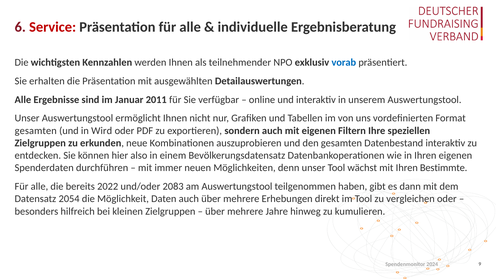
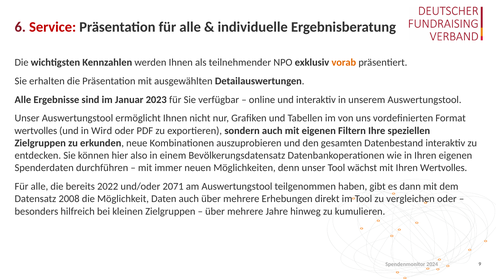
vorab colour: blue -> orange
2011: 2011 -> 2023
gesamten at (36, 131): gesamten -> wertvolles
Ihren Bestimmte: Bestimmte -> Wertvolles
2083: 2083 -> 2071
2054: 2054 -> 2008
